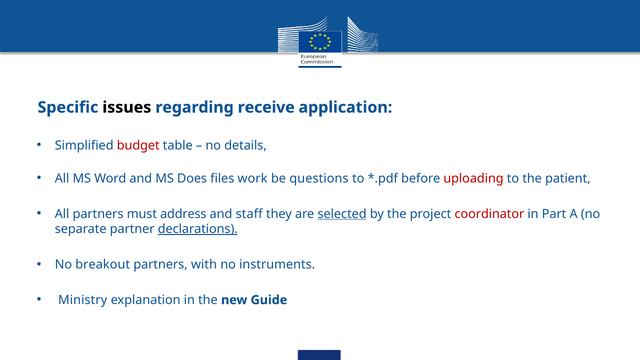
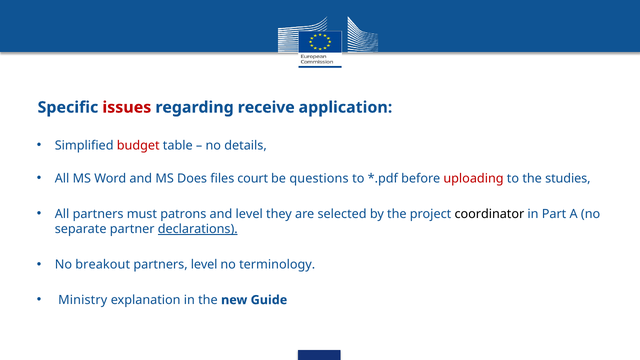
issues colour: black -> red
work: work -> court
patient: patient -> studies
address: address -> patrons
and staff: staff -> level
selected underline: present -> none
coordinator colour: red -> black
partners with: with -> level
instruments: instruments -> terminology
